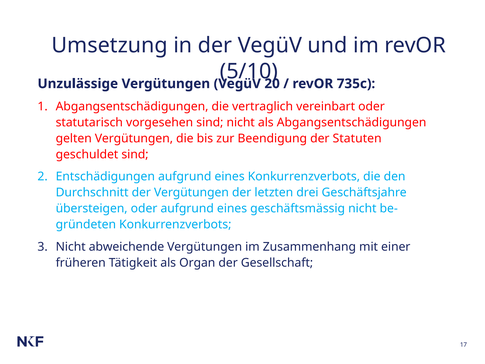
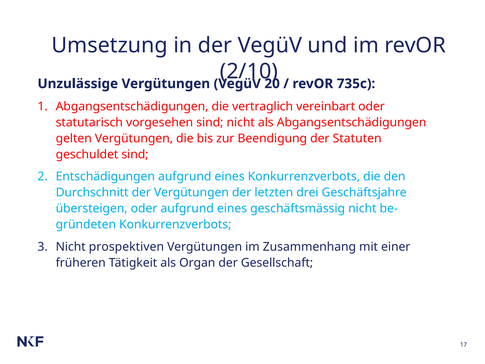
5/10: 5/10 -> 2/10
abweichende: abweichende -> prospektiven
